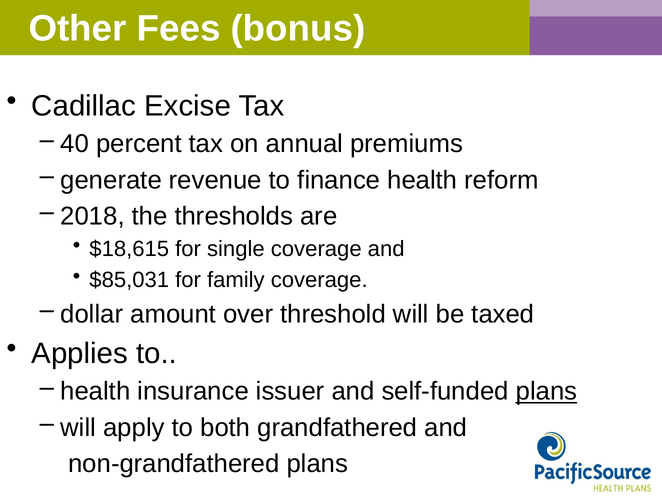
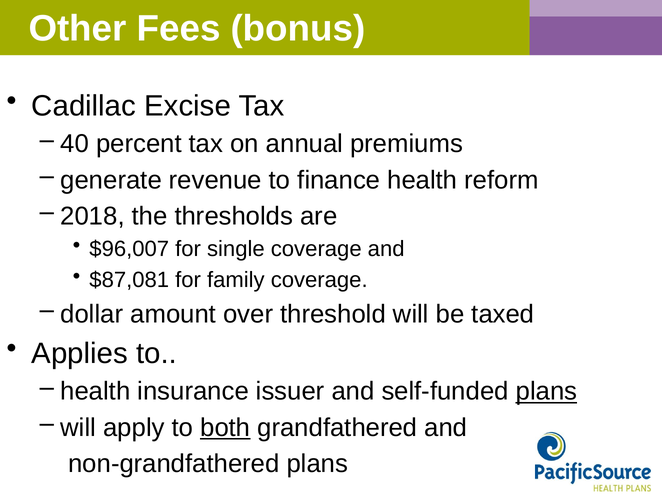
$18,615: $18,615 -> $96,007
$85,031: $85,031 -> $87,081
both underline: none -> present
